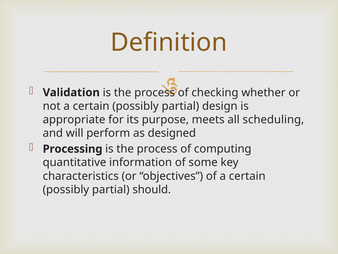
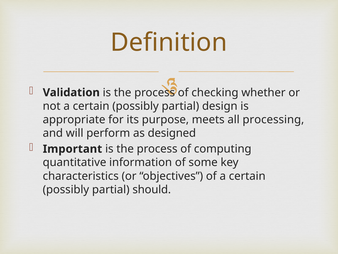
scheduling: scheduling -> processing
Processing: Processing -> Important
